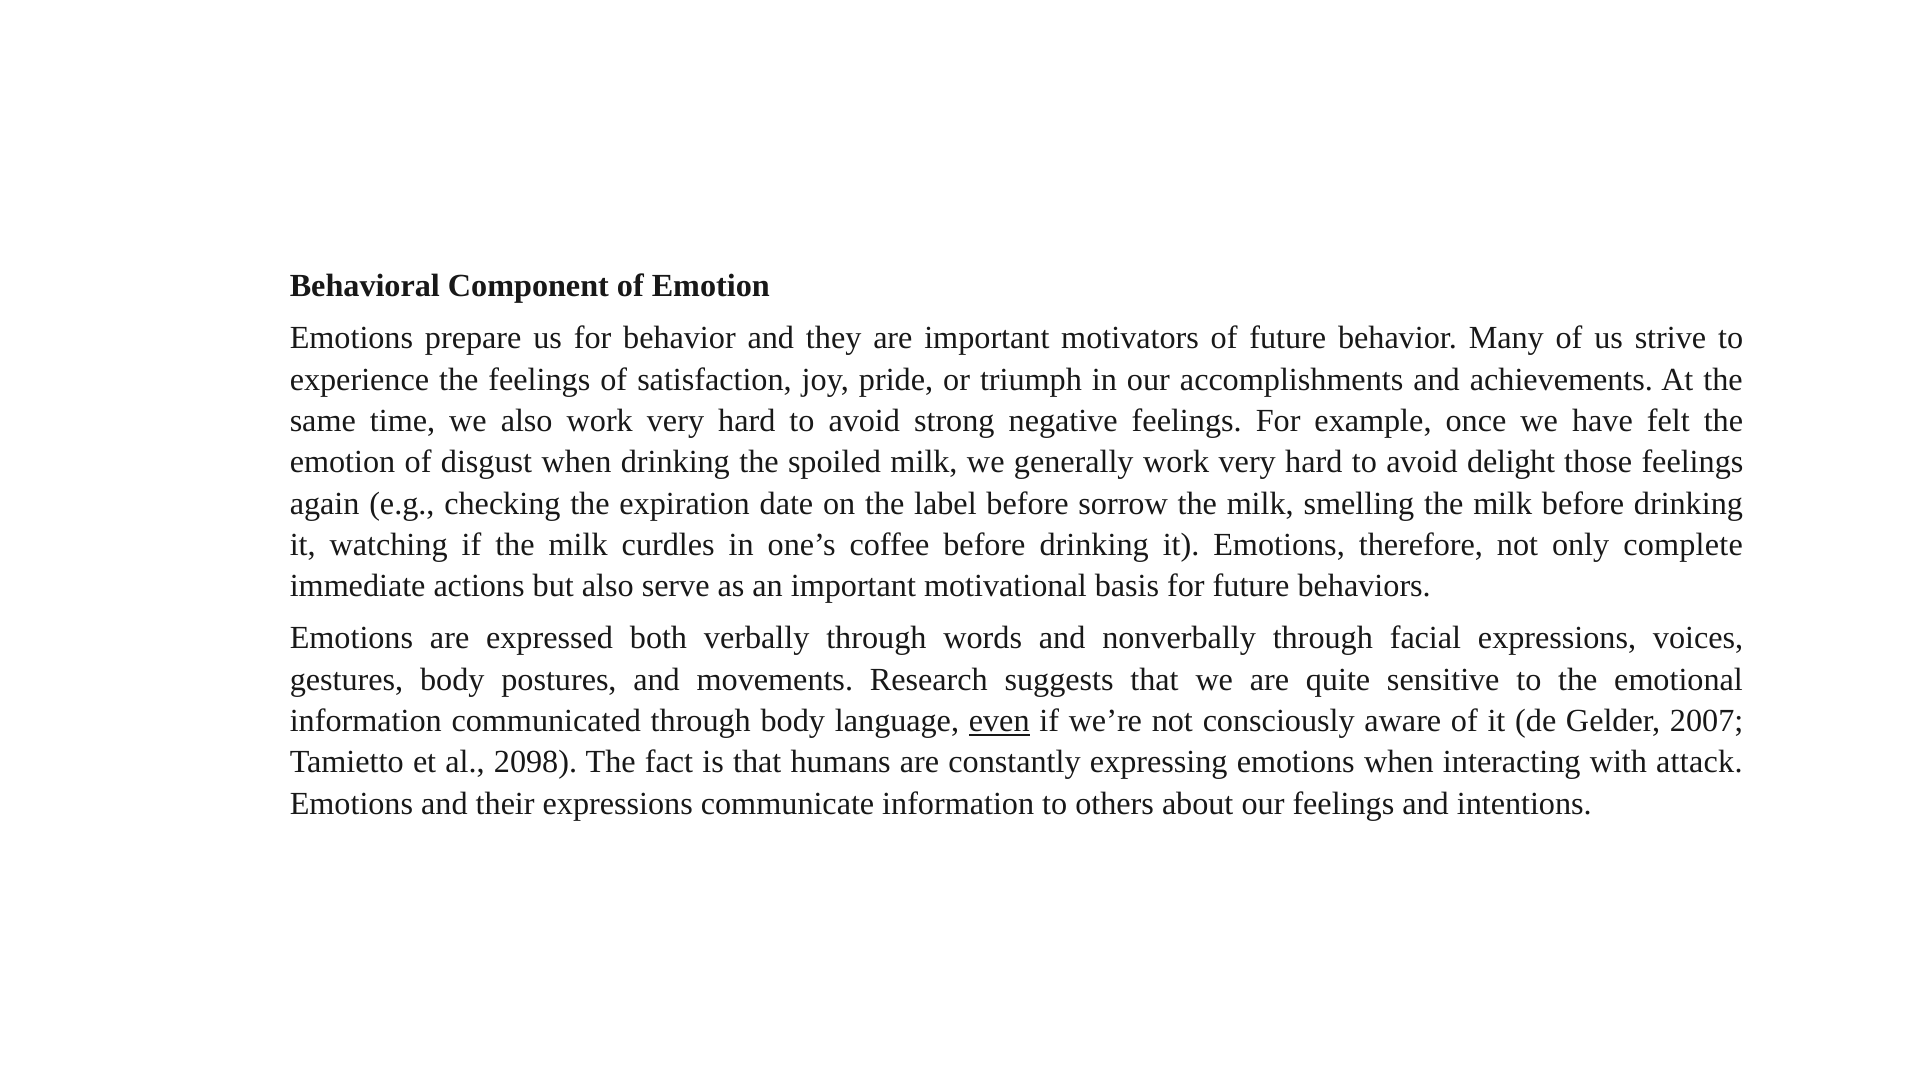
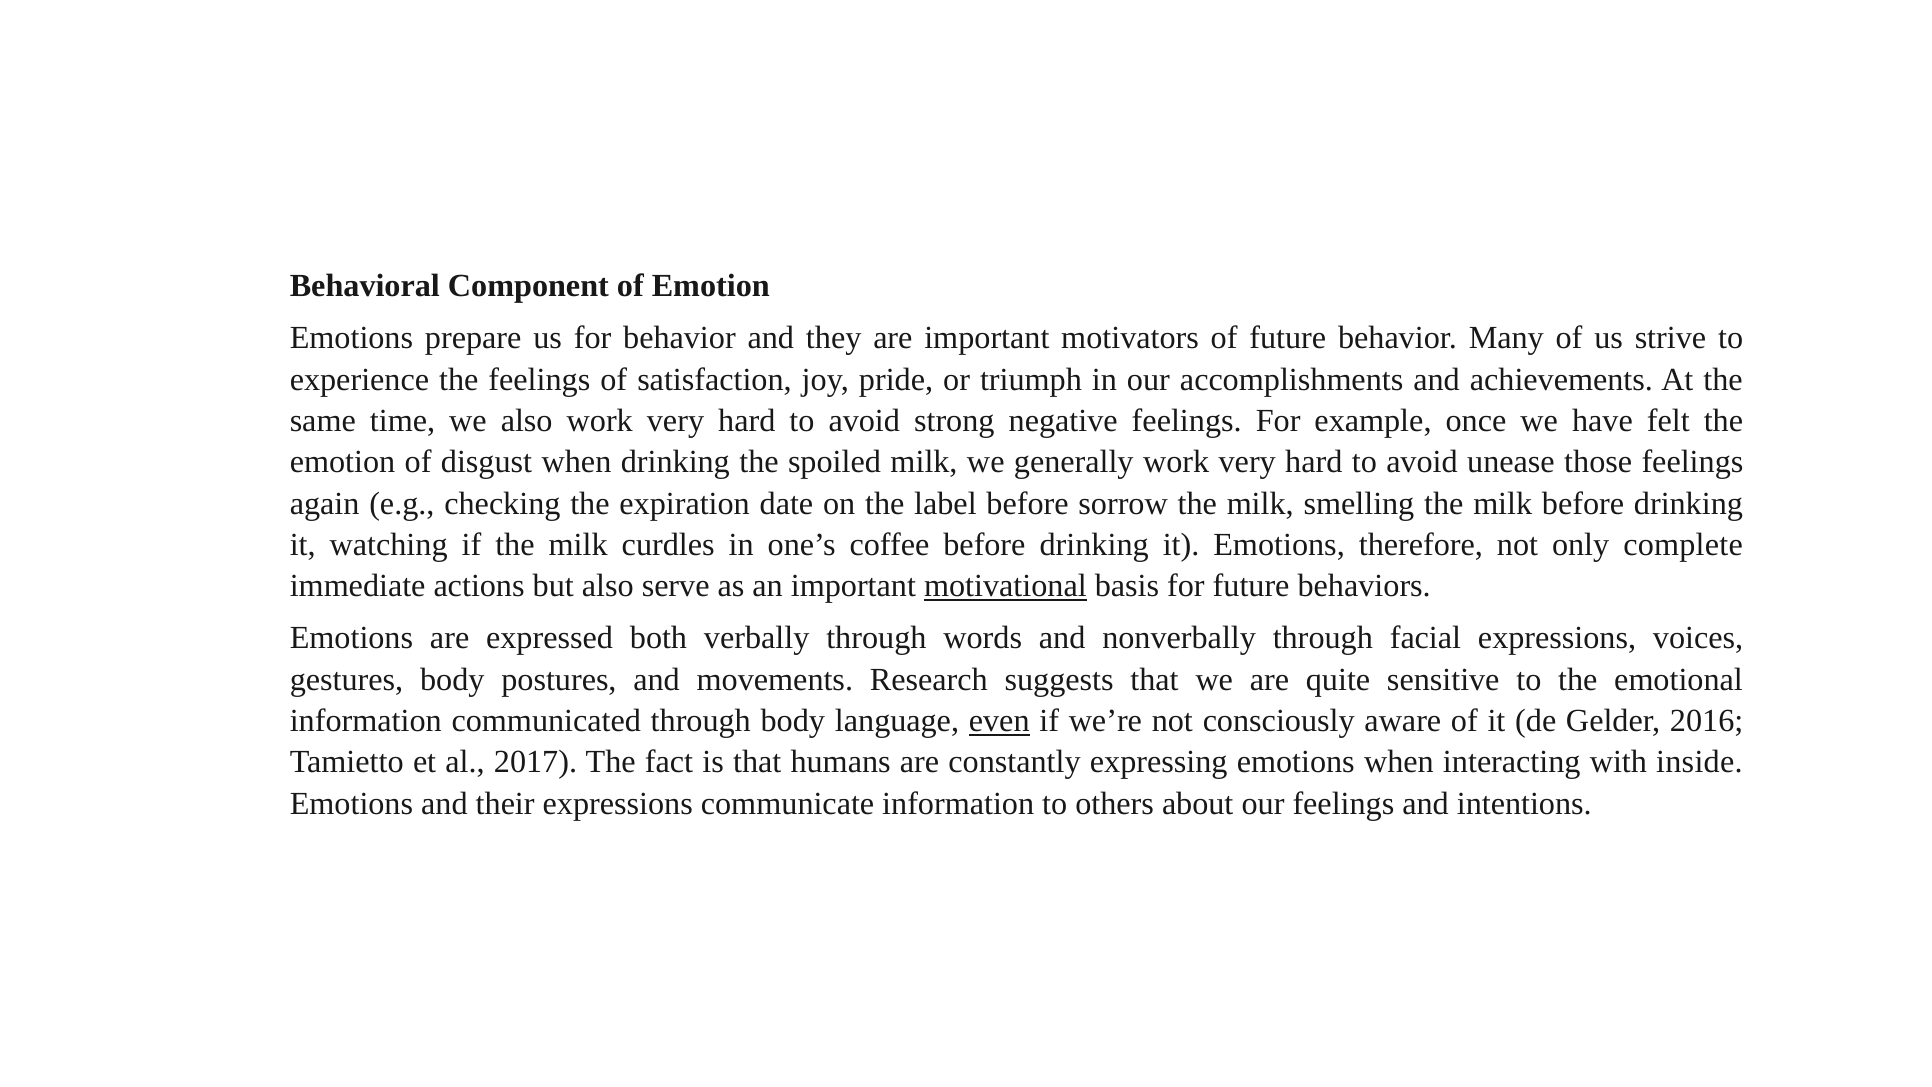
delight: delight -> unease
motivational underline: none -> present
2007: 2007 -> 2016
2098: 2098 -> 2017
attack: attack -> inside
